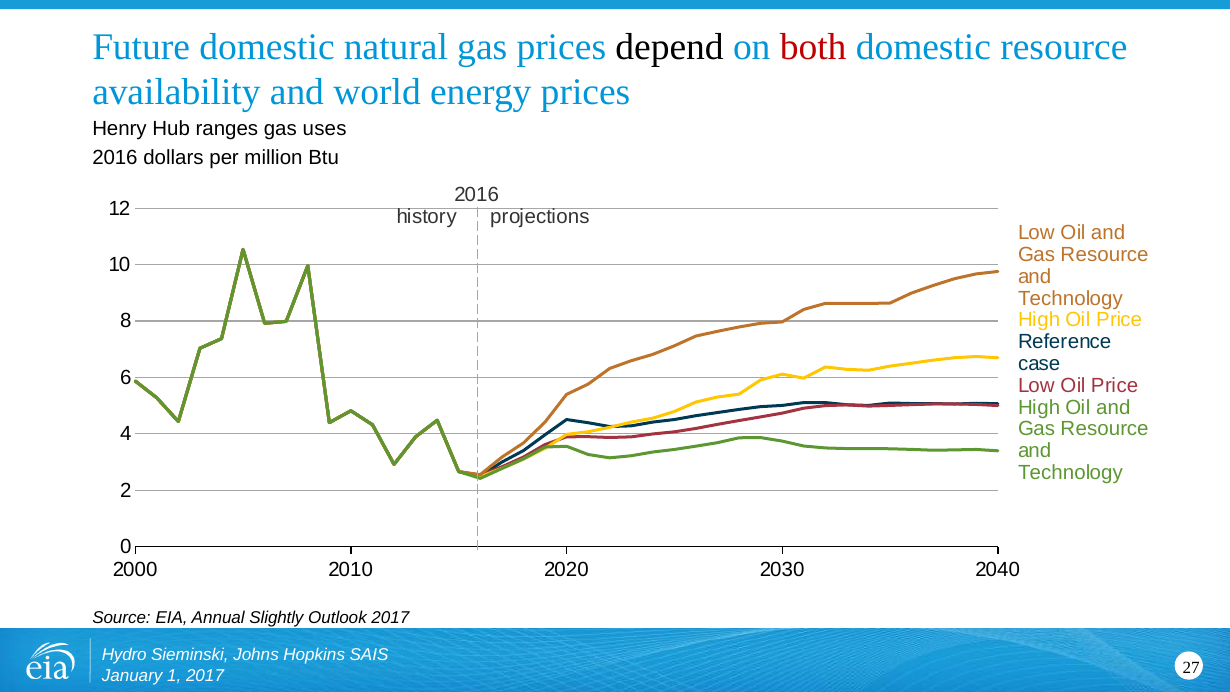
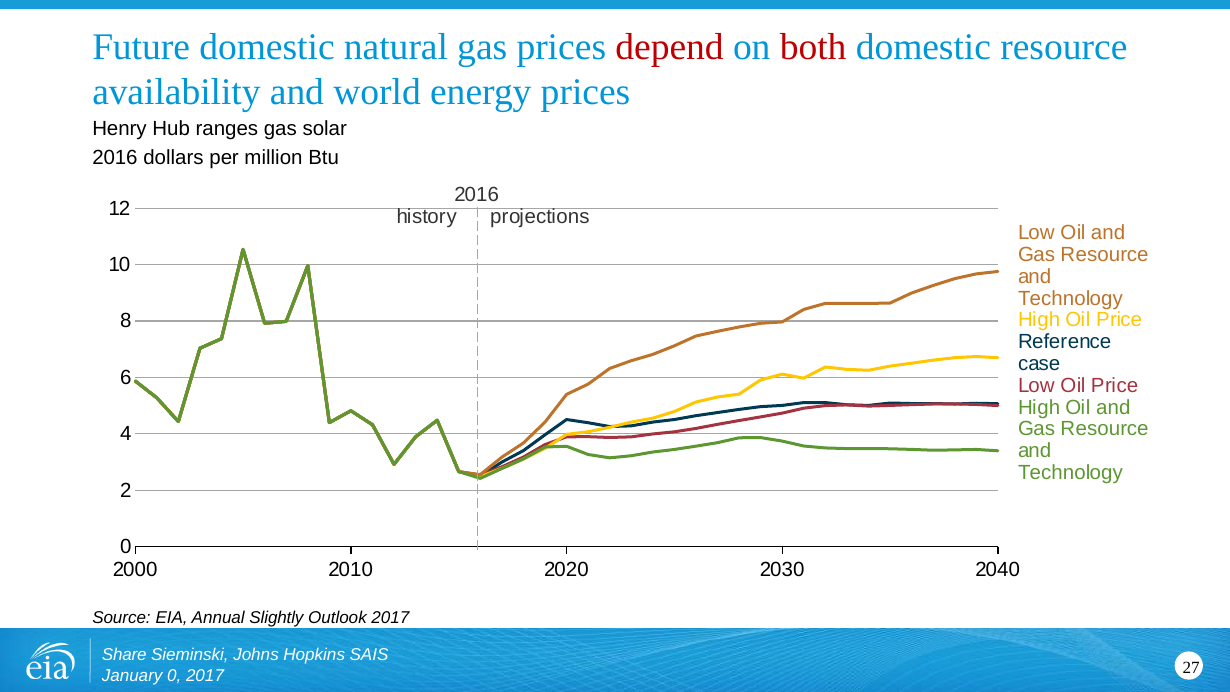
depend colour: black -> red
uses: uses -> solar
Hydro: Hydro -> Share
January 1: 1 -> 0
